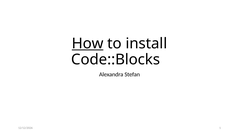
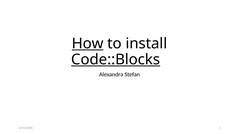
Code::Blocks underline: none -> present
